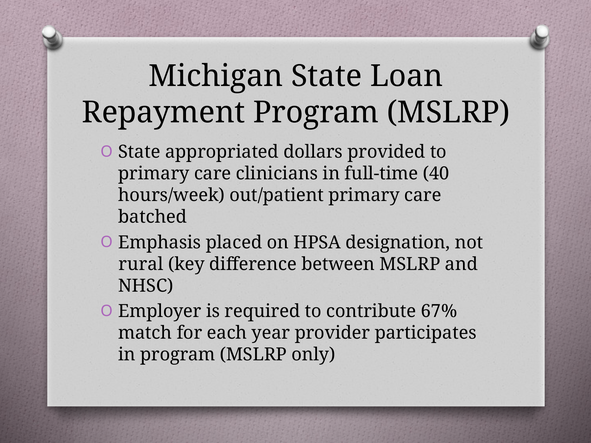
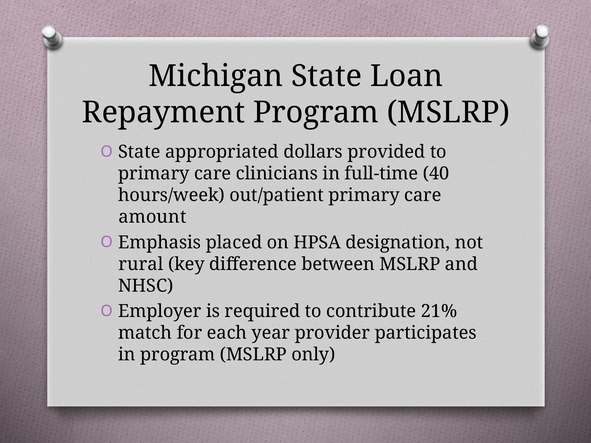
batched: batched -> amount
67%: 67% -> 21%
